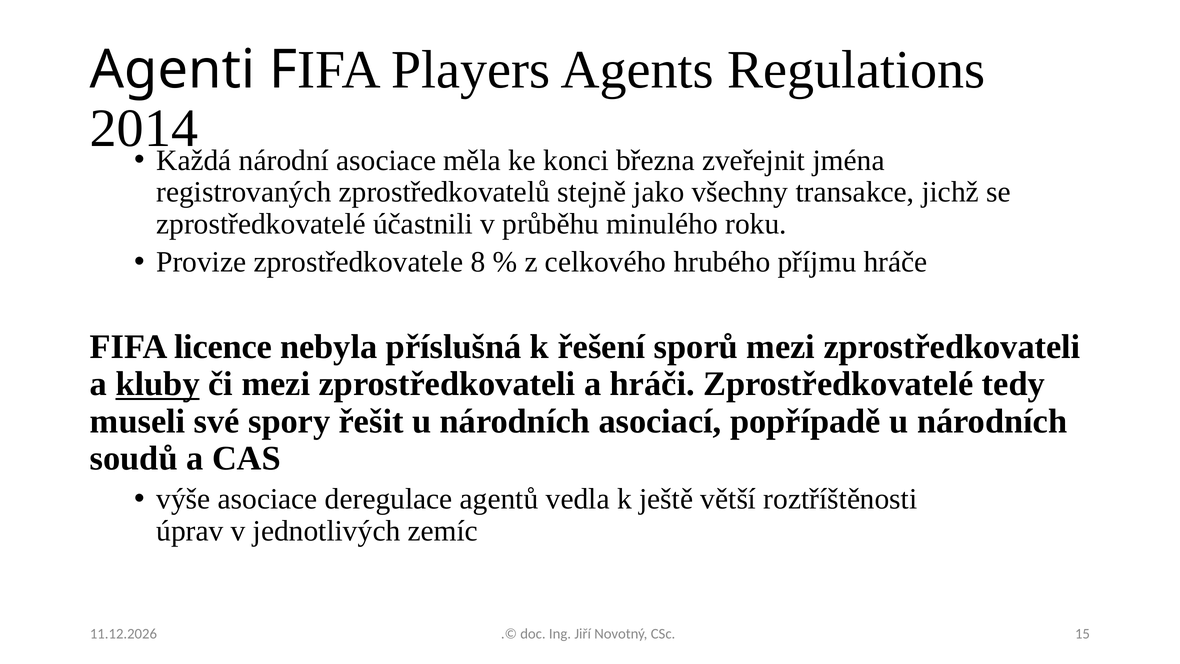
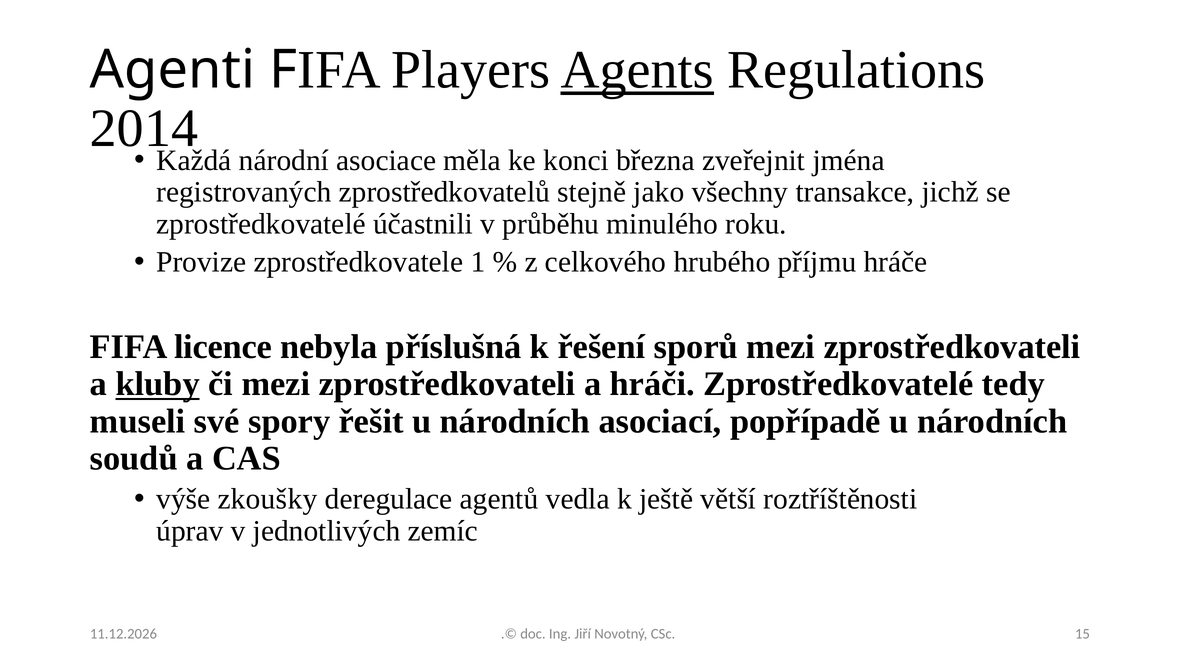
Agents underline: none -> present
8: 8 -> 1
výše asociace: asociace -> zkoušky
